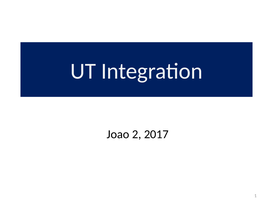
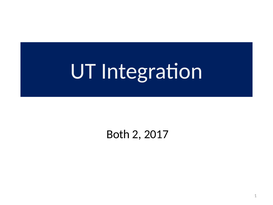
Joao: Joao -> Both
